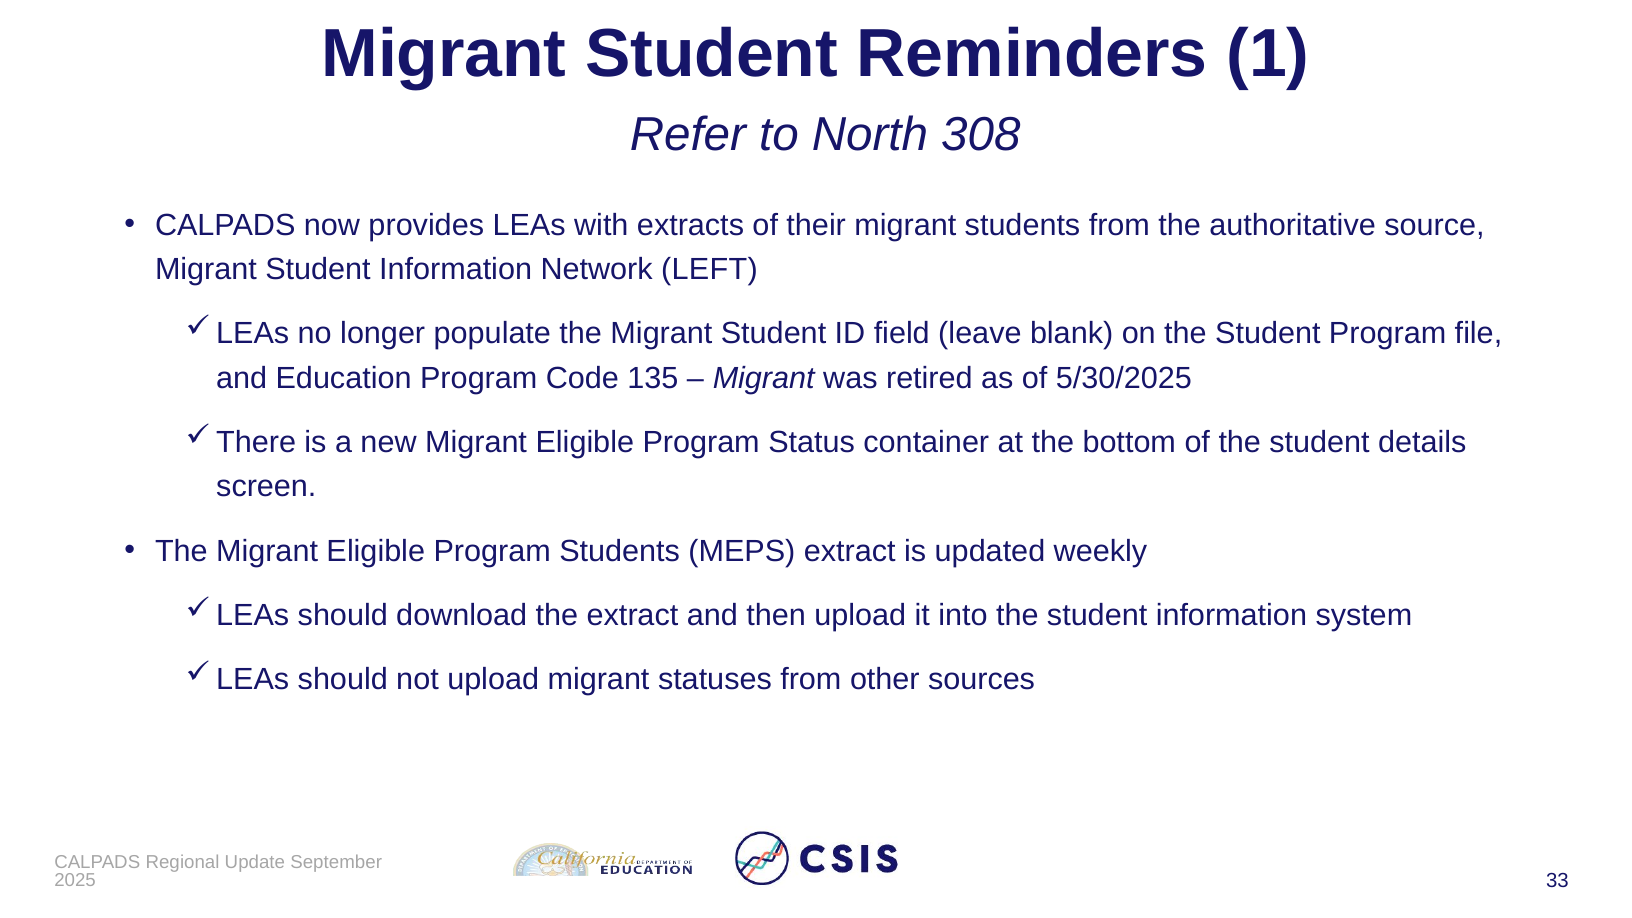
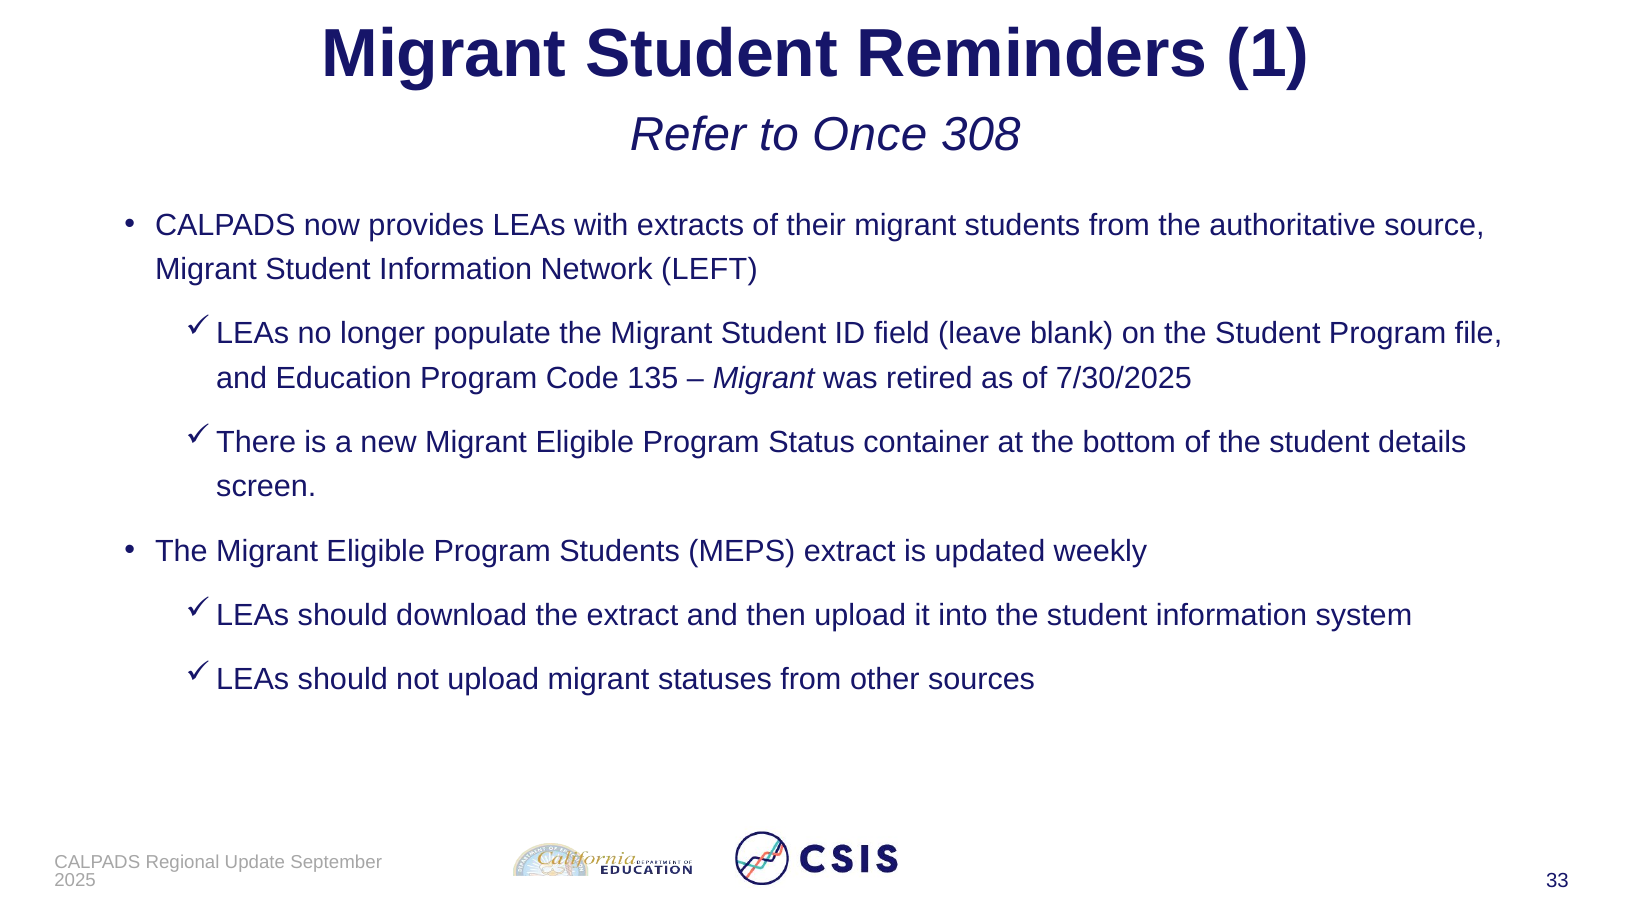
North: North -> Once
5/30/2025: 5/30/2025 -> 7/30/2025
